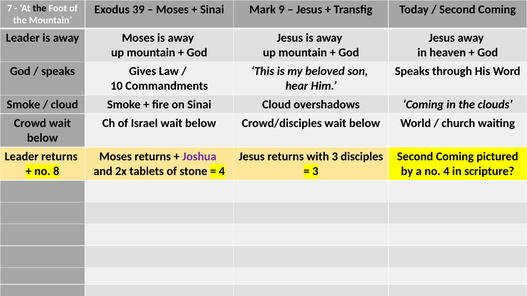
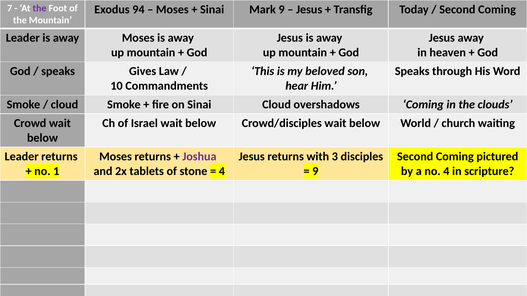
the at (40, 8) colour: black -> purple
39: 39 -> 94
8: 8 -> 1
3 at (315, 171): 3 -> 9
